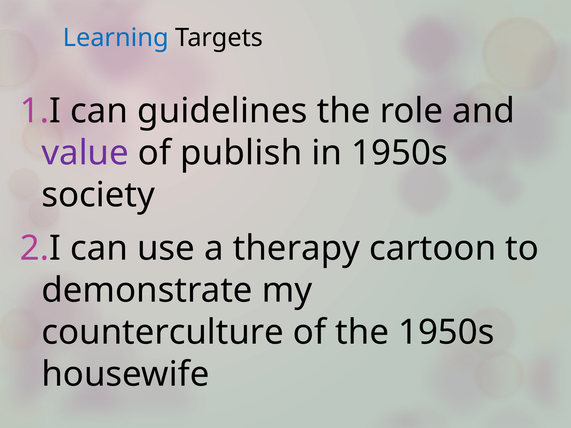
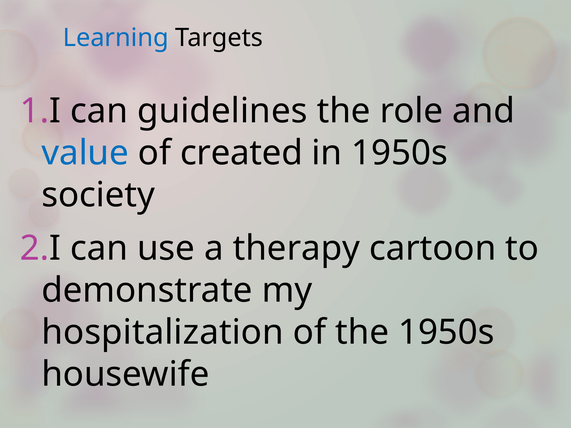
value colour: purple -> blue
publish: publish -> created
counterculture: counterculture -> hospitalization
